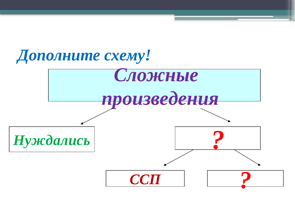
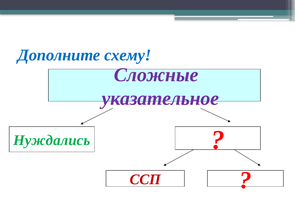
произведения: произведения -> указательное
